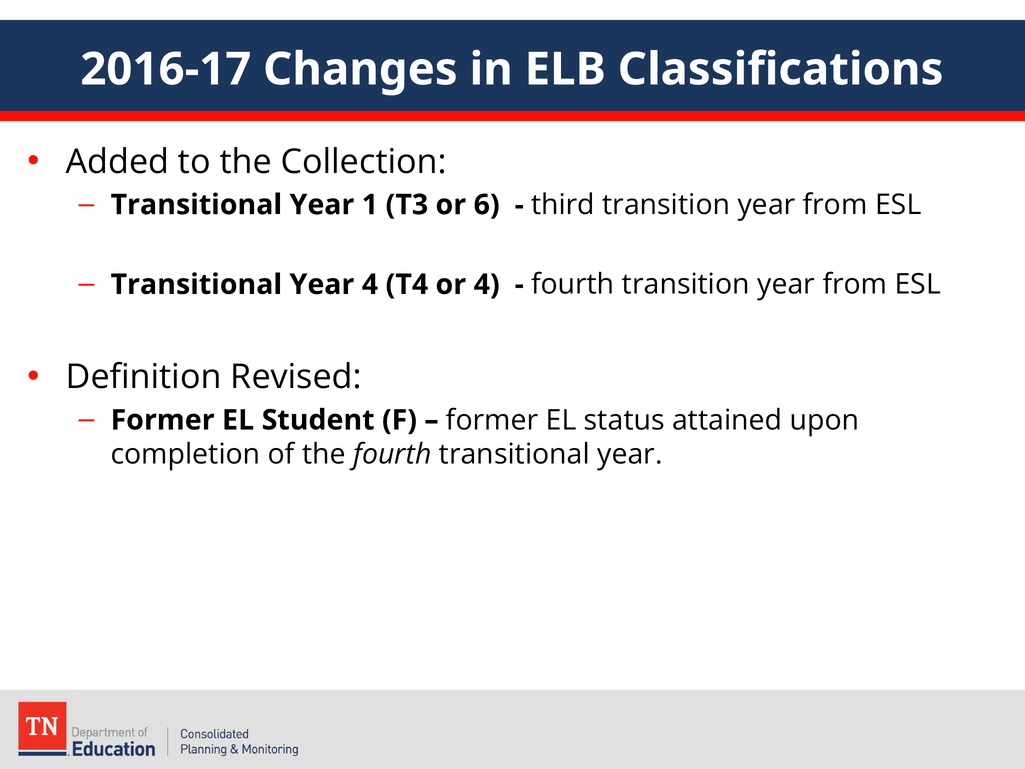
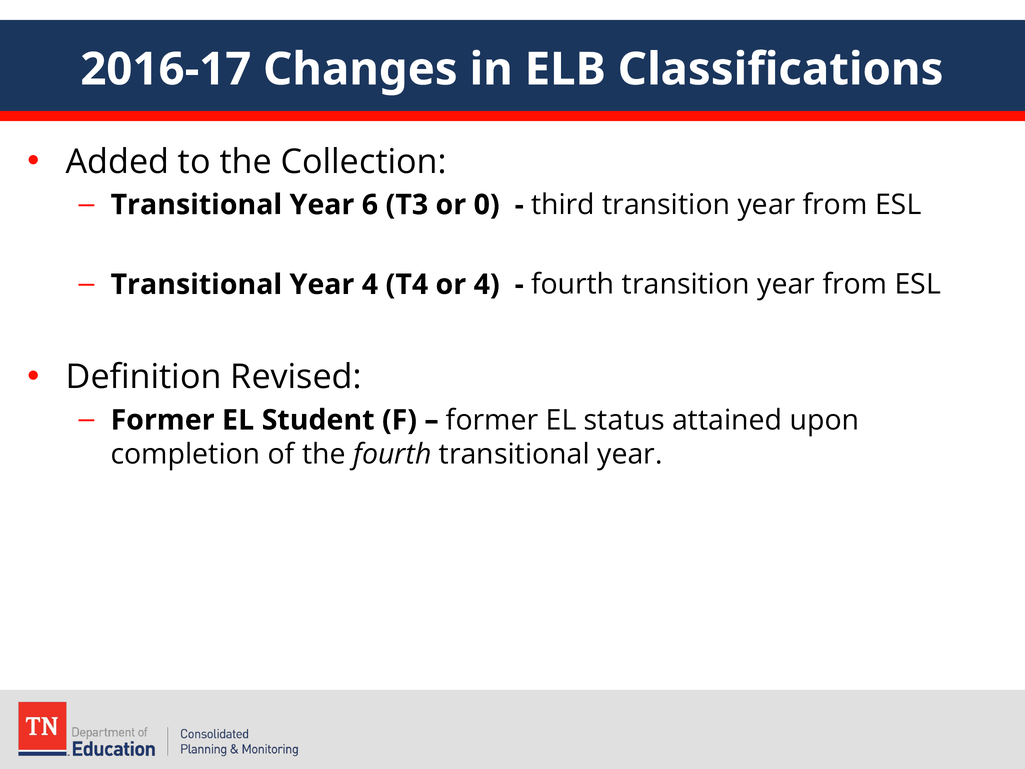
1: 1 -> 6
6: 6 -> 0
